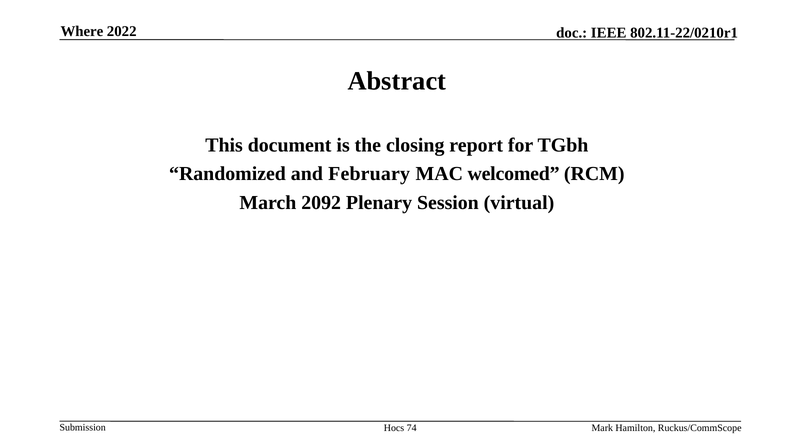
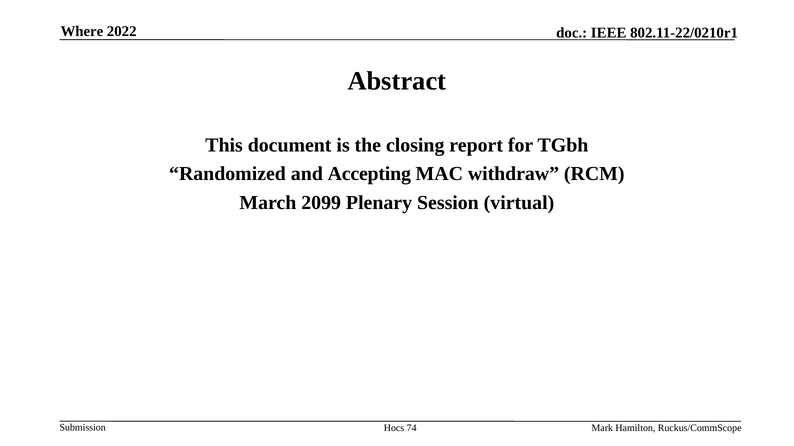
February: February -> Accepting
welcomed: welcomed -> withdraw
2092: 2092 -> 2099
